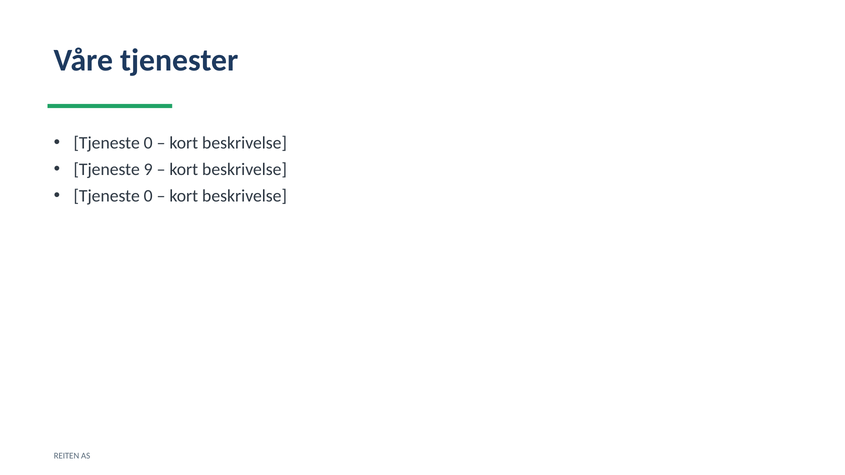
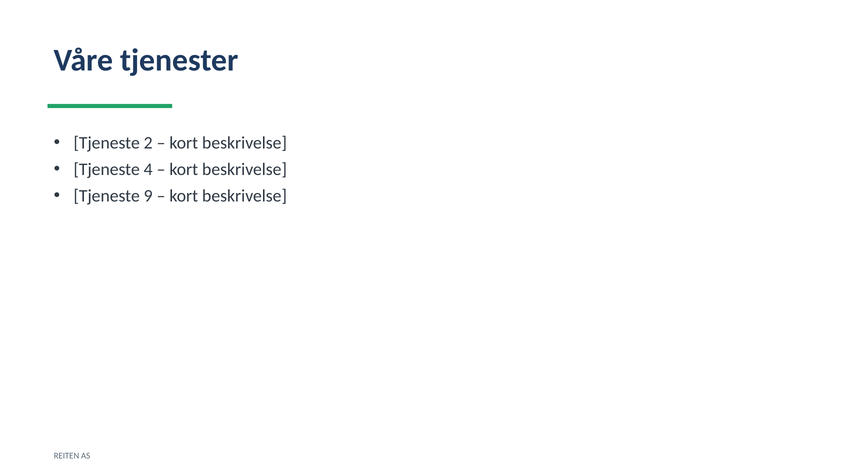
0 at (148, 143): 0 -> 2
9: 9 -> 4
0 at (148, 196): 0 -> 9
